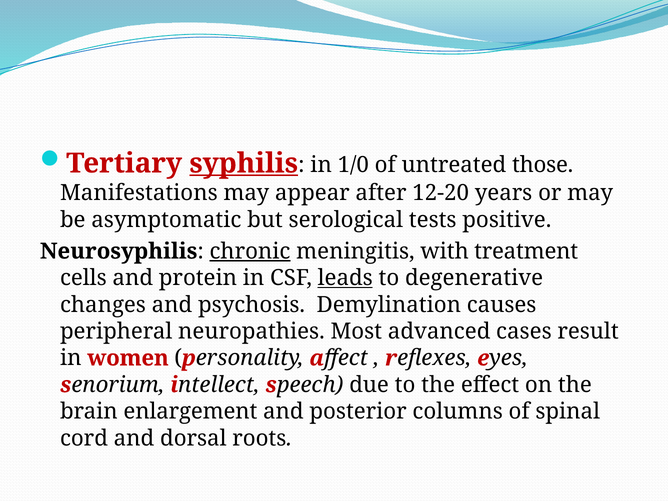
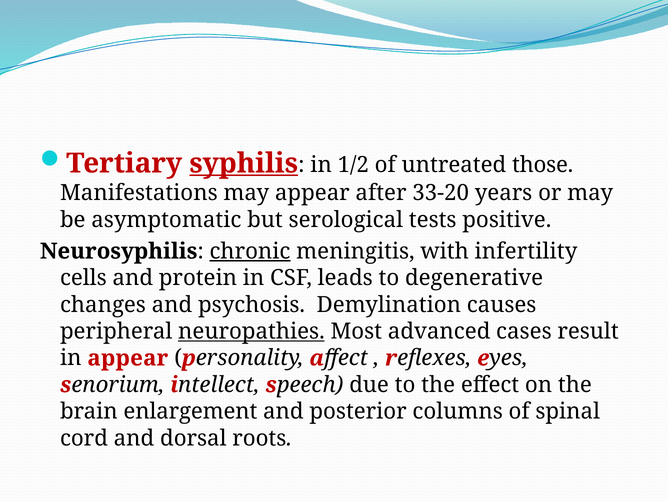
1/0: 1/0 -> 1/2
12-20: 12-20 -> 33-20
treatment: treatment -> infertility
leads underline: present -> none
neuropathies underline: none -> present
in women: women -> appear
